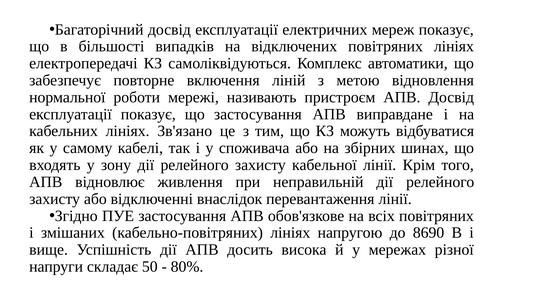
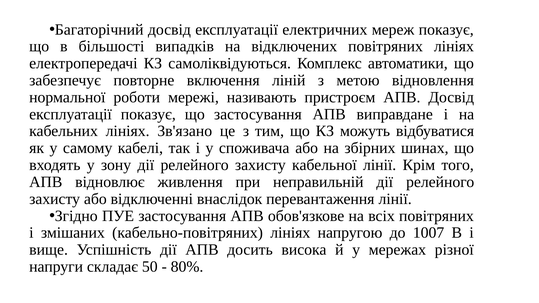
8690: 8690 -> 1007
